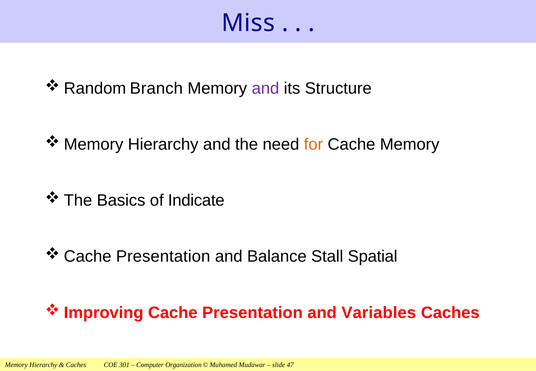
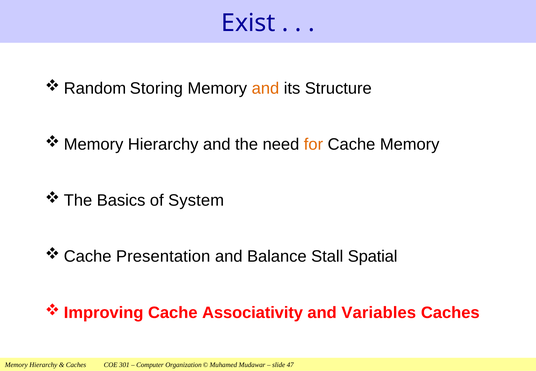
Miss: Miss -> Exist
Branch: Branch -> Storing
and at (265, 88) colour: purple -> orange
Indicate: Indicate -> System
Cache Presentation: Presentation -> Associativity
